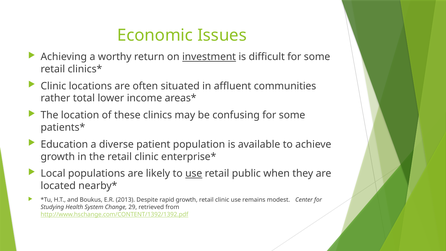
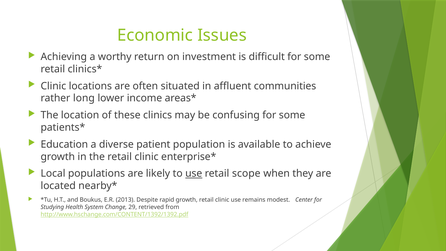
investment underline: present -> none
total: total -> long
public: public -> scope
